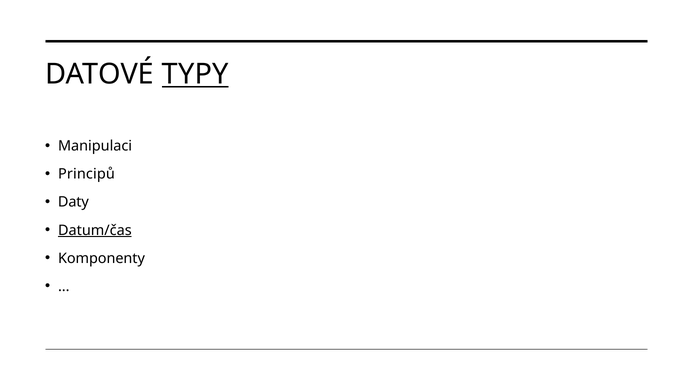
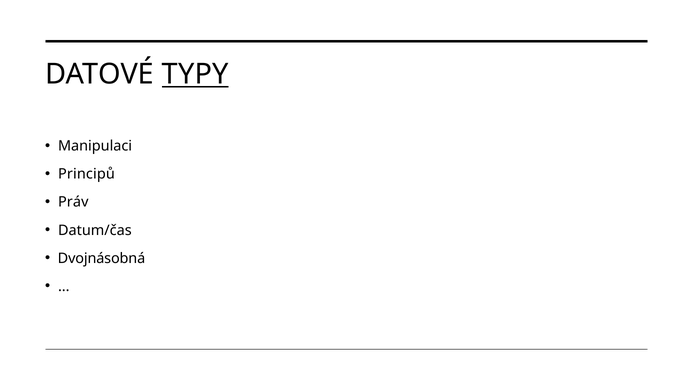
Daty: Daty -> Práv
Datum/čas underline: present -> none
Komponenty: Komponenty -> Dvojnásobná
